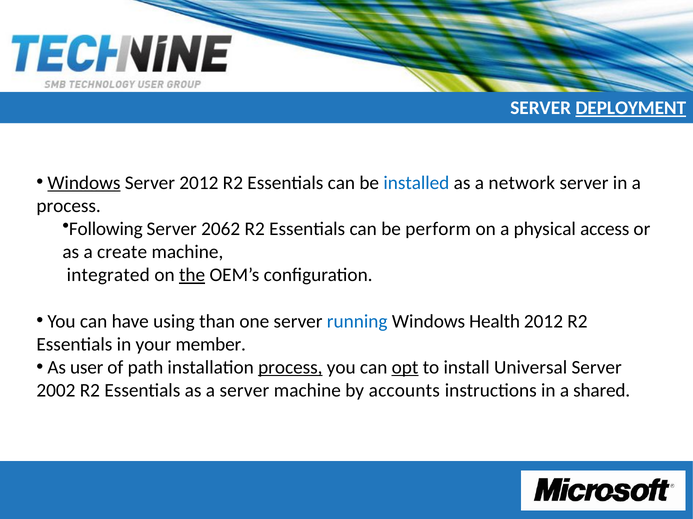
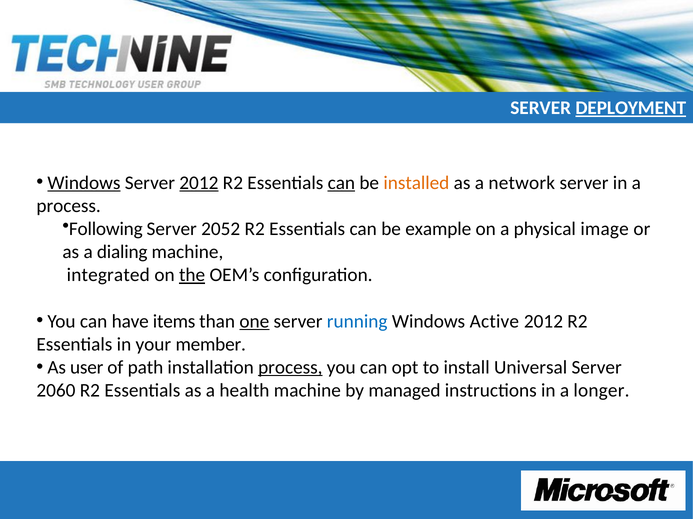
2012 at (199, 183) underline: none -> present
can at (341, 183) underline: none -> present
installed colour: blue -> orange
2062: 2062 -> 2052
perform: perform -> example
access: access -> image
create: create -> dialing
using: using -> items
one underline: none -> present
Health: Health -> Active
opt underline: present -> none
2002: 2002 -> 2060
a server: server -> health
accounts: accounts -> managed
shared: shared -> longer
